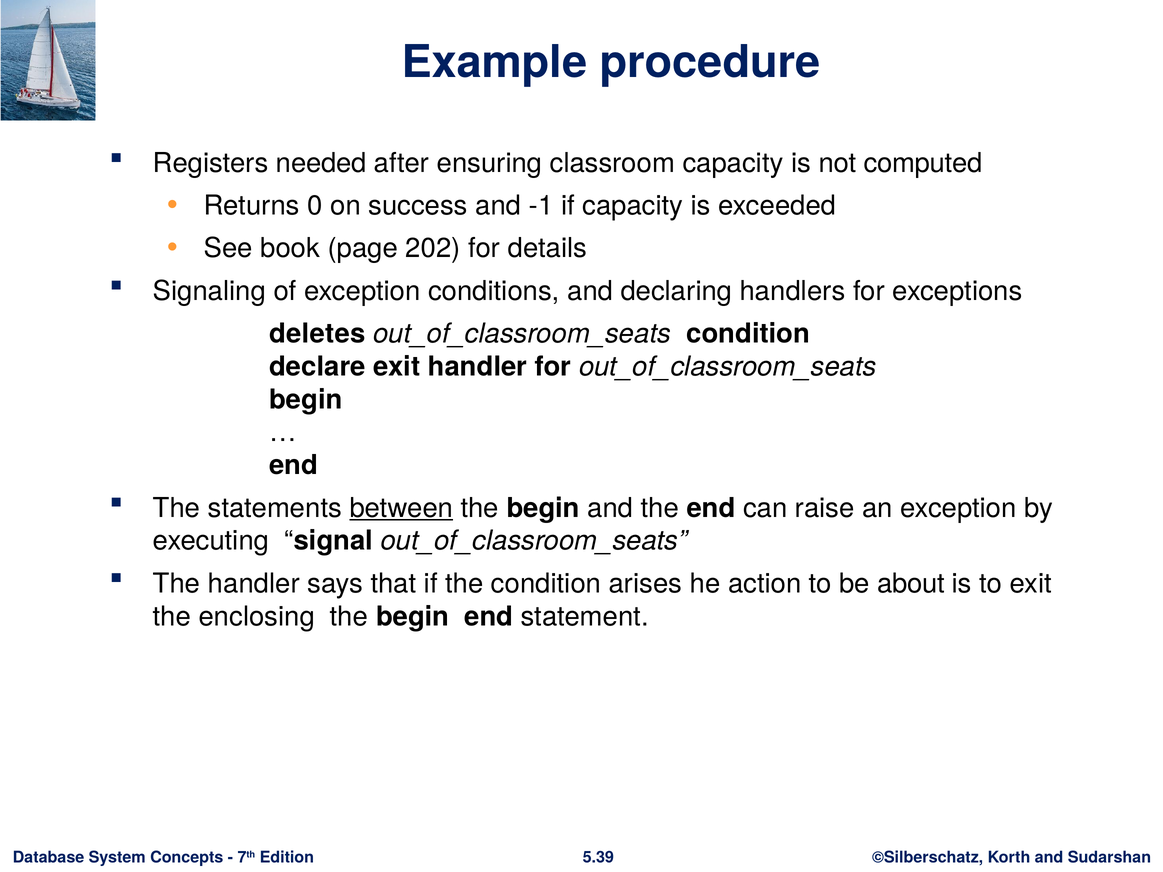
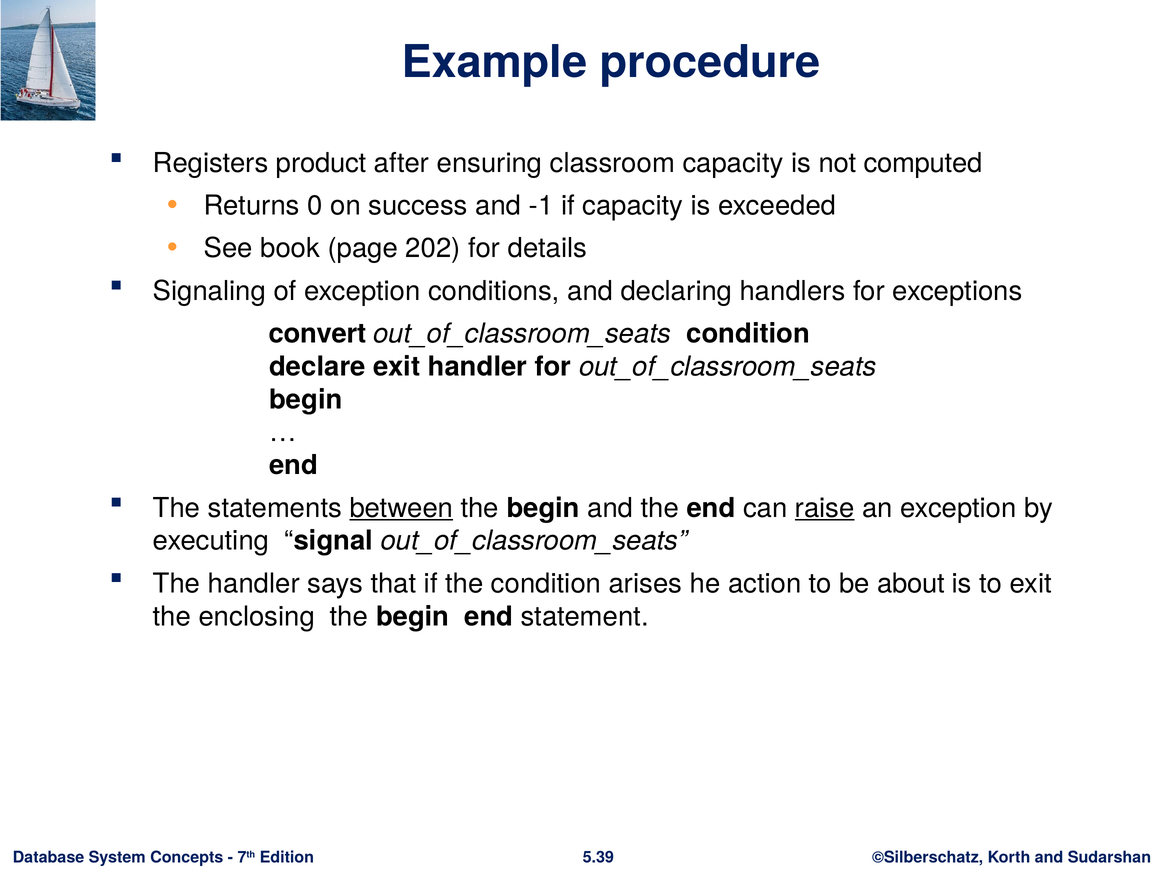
needed: needed -> product
deletes: deletes -> convert
raise underline: none -> present
